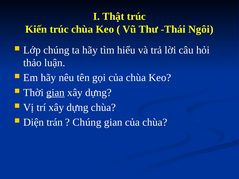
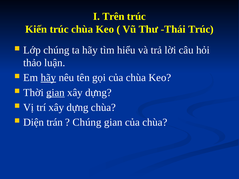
Thật: Thật -> Trên
Thái Ngôi: Ngôi -> Trúc
hãy at (48, 78) underline: none -> present
